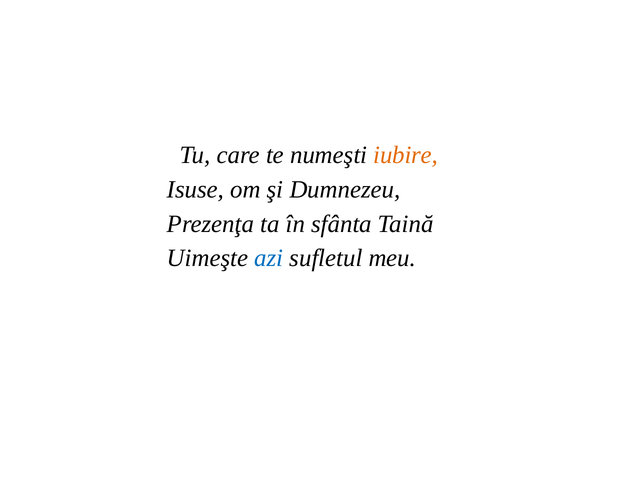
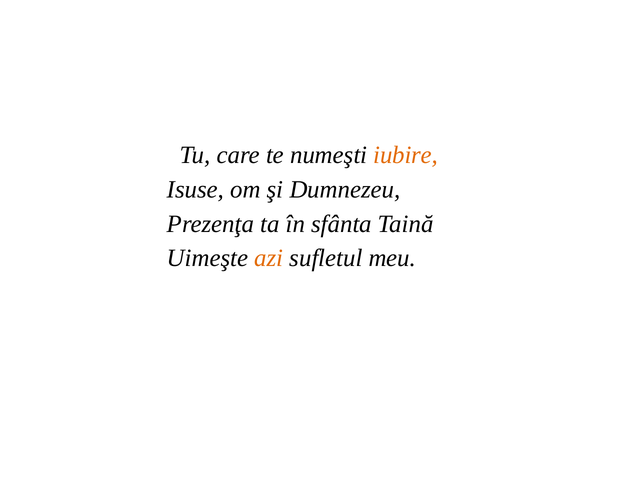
azi colour: blue -> orange
